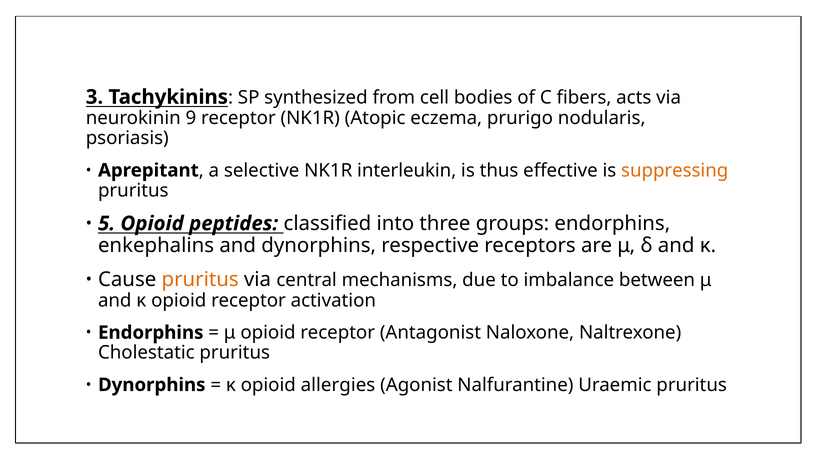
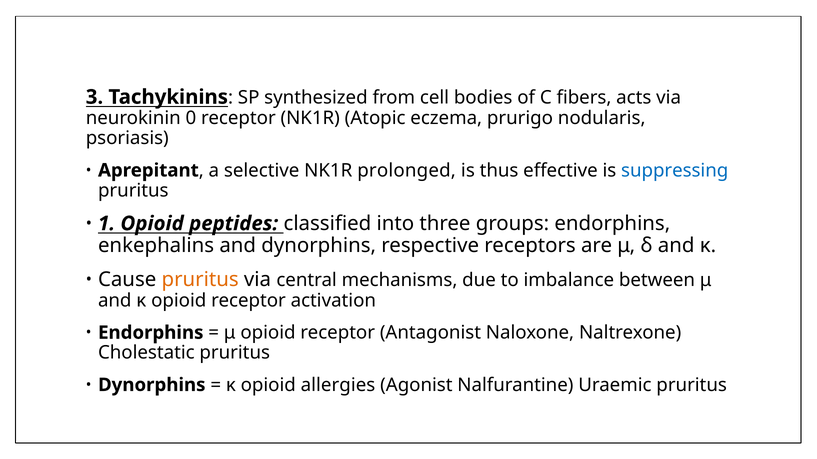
9: 9 -> 0
interleukin: interleukin -> prolonged
suppressing colour: orange -> blue
5: 5 -> 1
